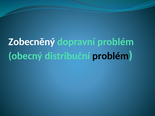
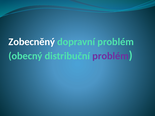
problém at (111, 56) colour: black -> purple
